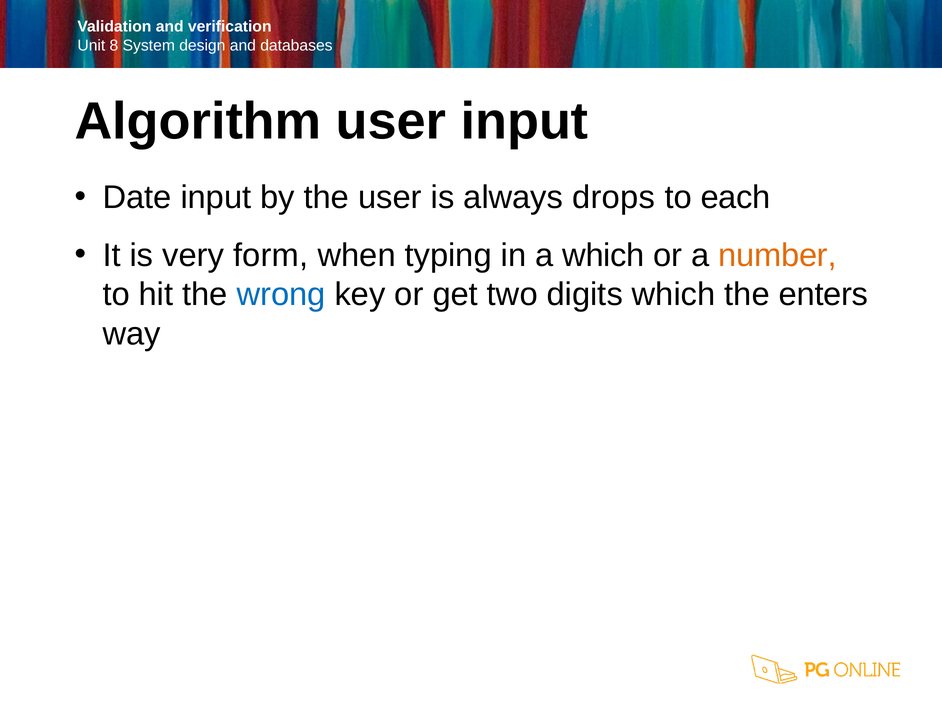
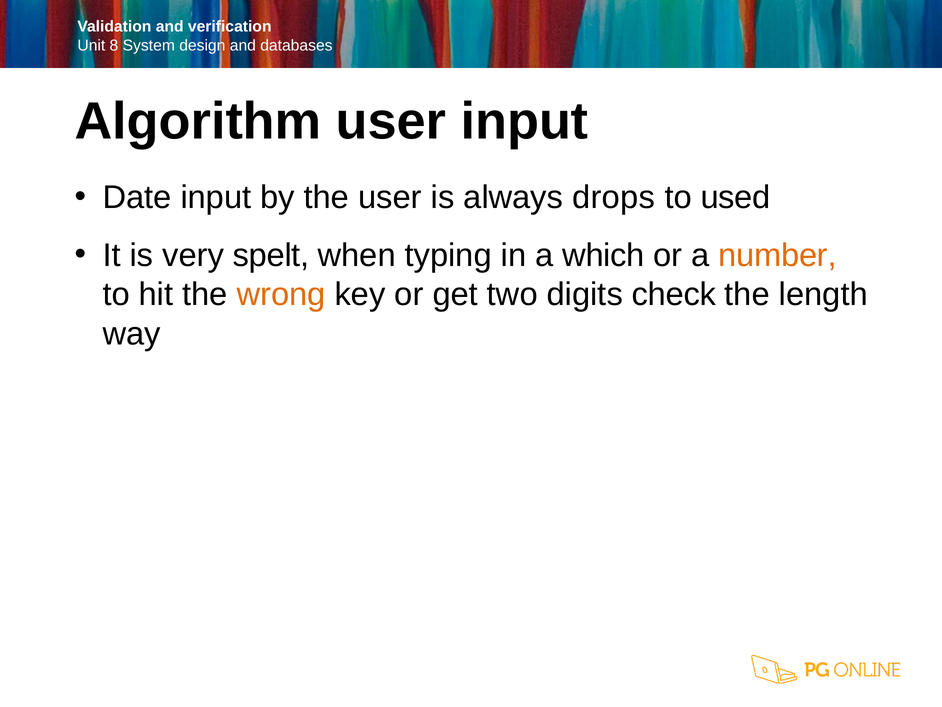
each: each -> used
form: form -> spelt
wrong colour: blue -> orange
digits which: which -> check
enters: enters -> length
